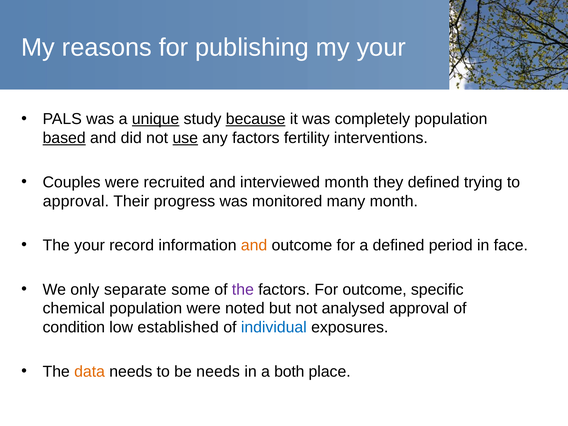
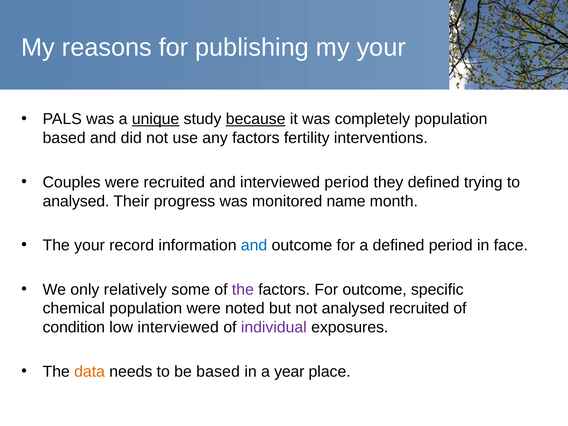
based at (64, 138) underline: present -> none
use underline: present -> none
interviewed month: month -> period
approval at (76, 201): approval -> analysed
many: many -> name
and at (254, 245) colour: orange -> blue
separate: separate -> relatively
analysed approval: approval -> recruited
low established: established -> interviewed
individual colour: blue -> purple
be needs: needs -> based
both: both -> year
